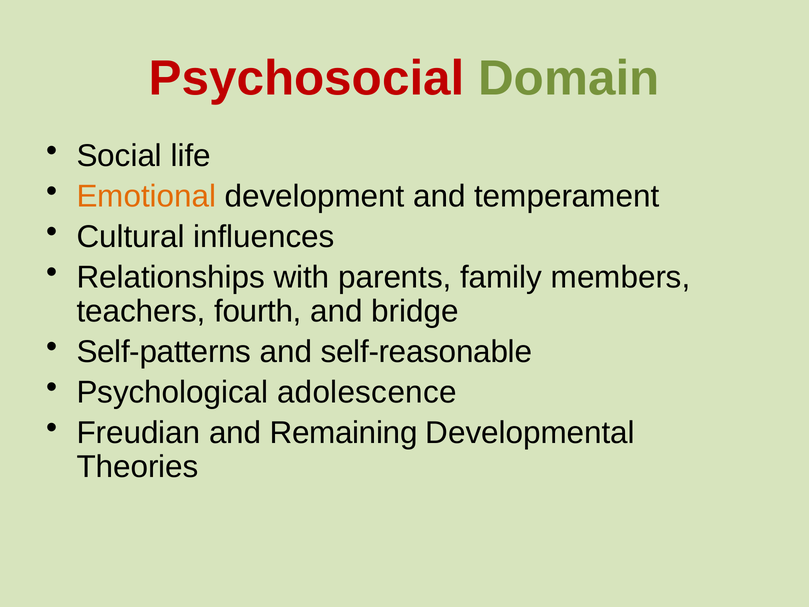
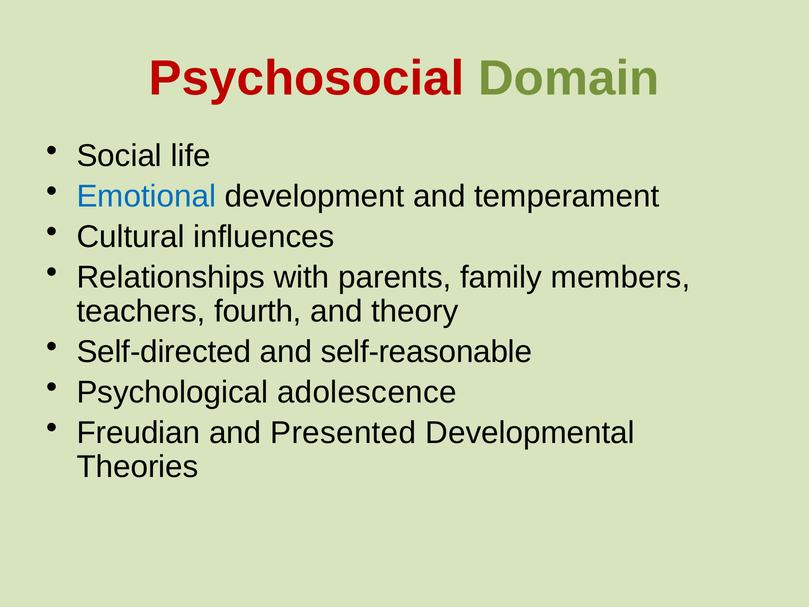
Emotional colour: orange -> blue
bridge: bridge -> theory
Self-patterns: Self-patterns -> Self-directed
Remaining: Remaining -> Presented
